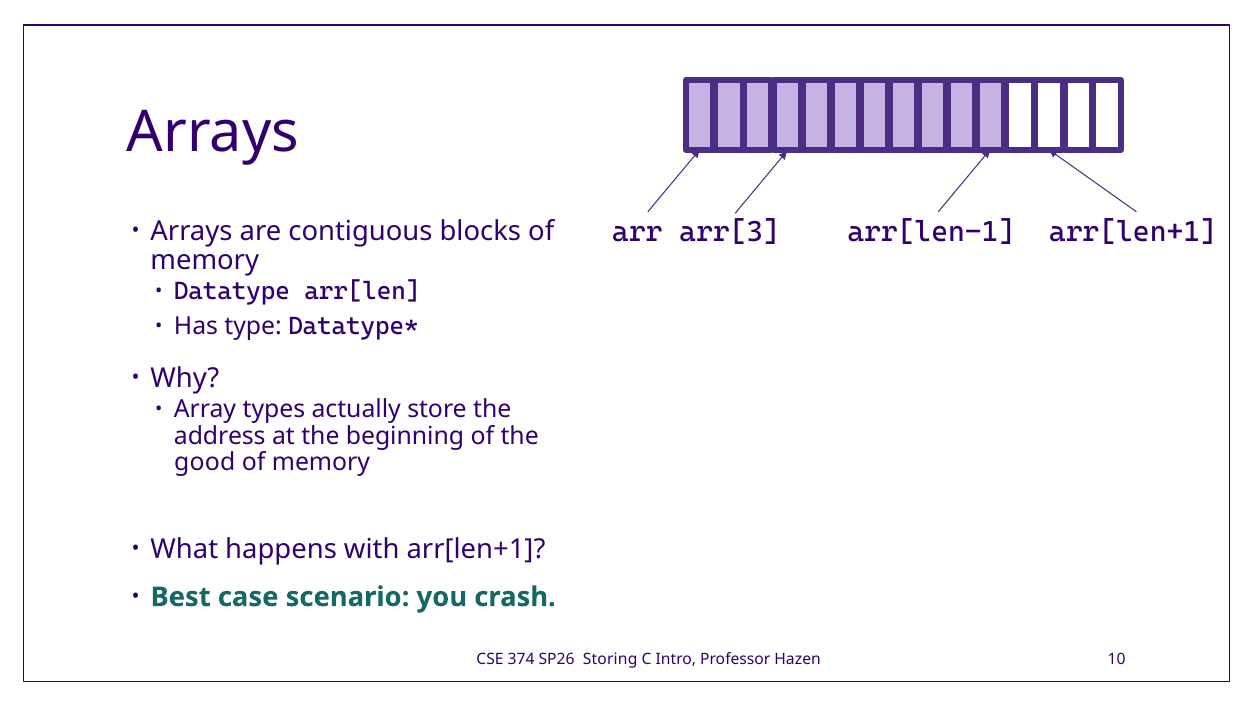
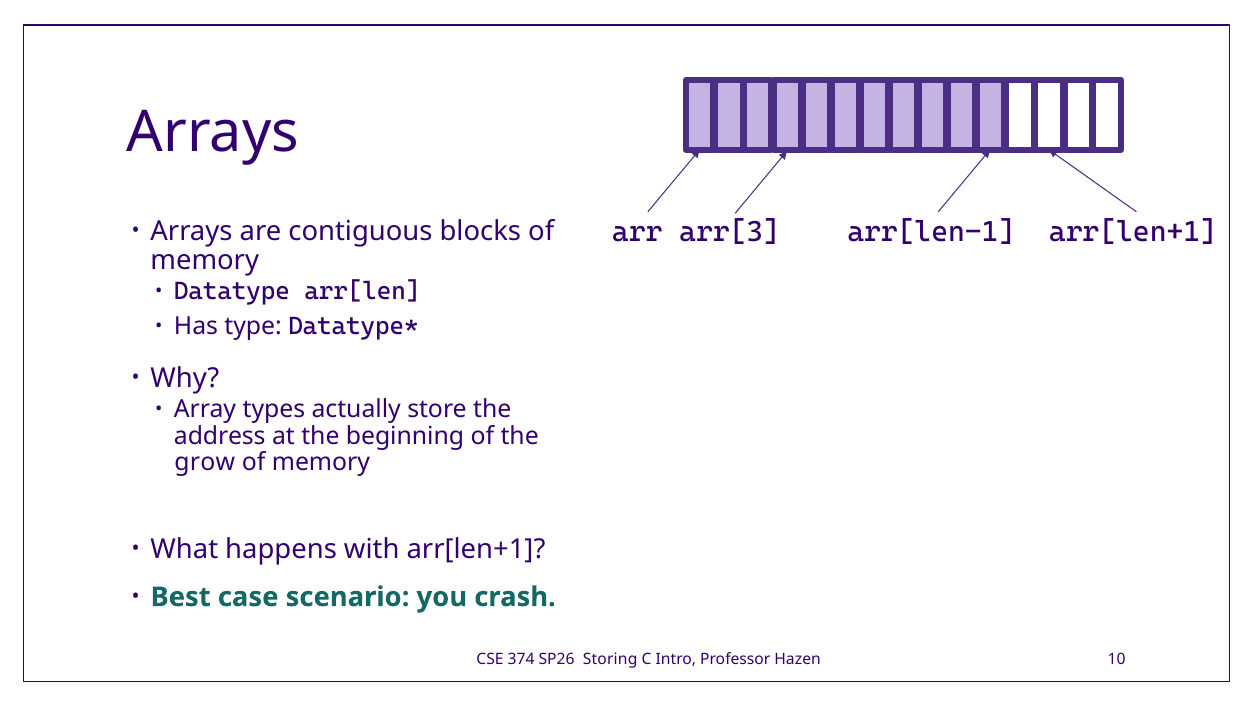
good: good -> grow
